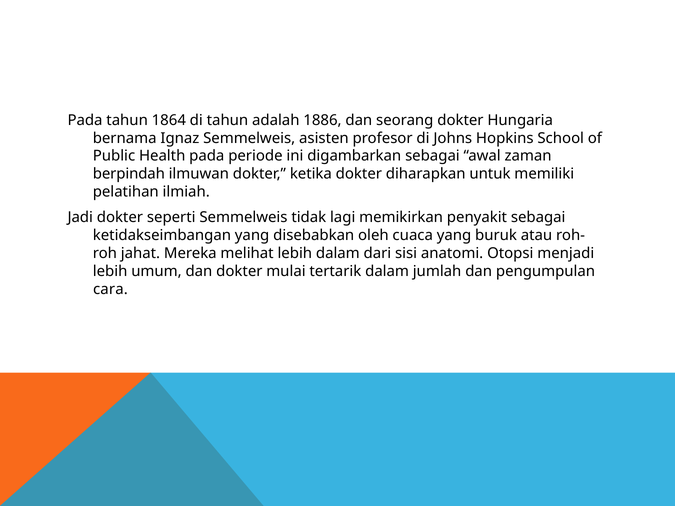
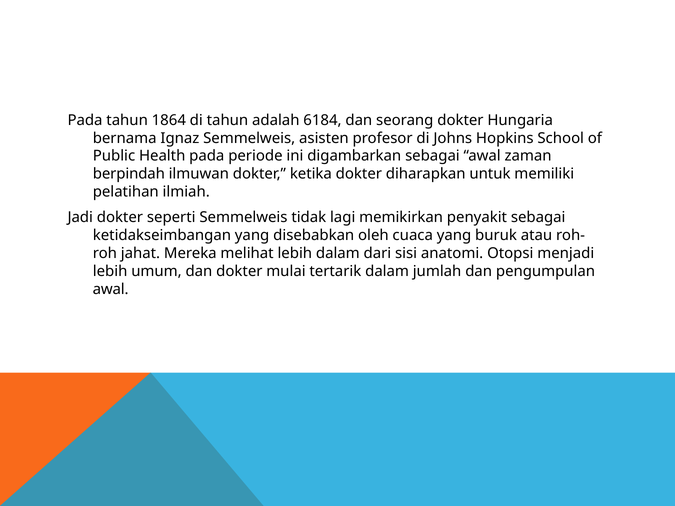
1886: 1886 -> 6184
cara at (110, 290): cara -> awal
